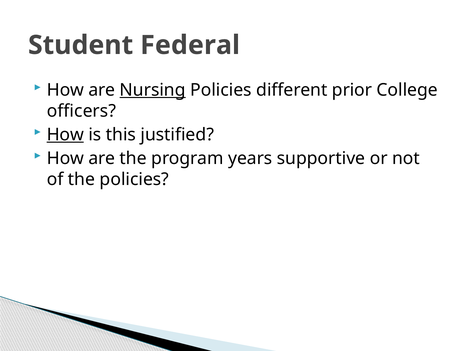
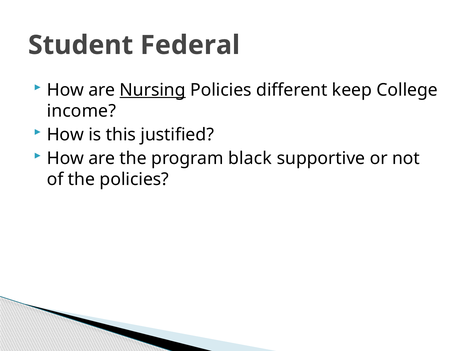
prior: prior -> keep
officers: officers -> income
How at (65, 135) underline: present -> none
years: years -> black
